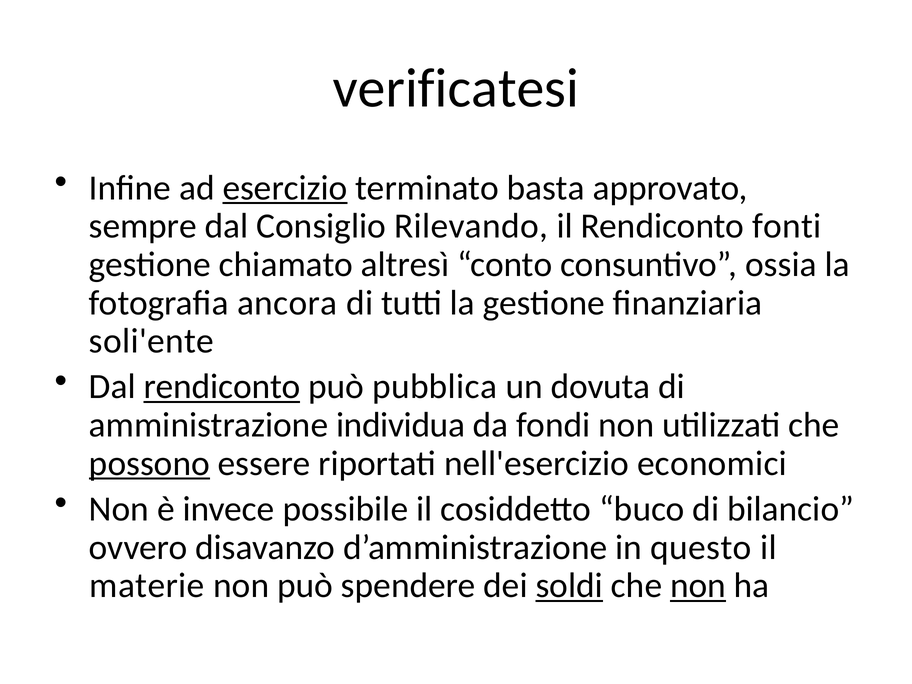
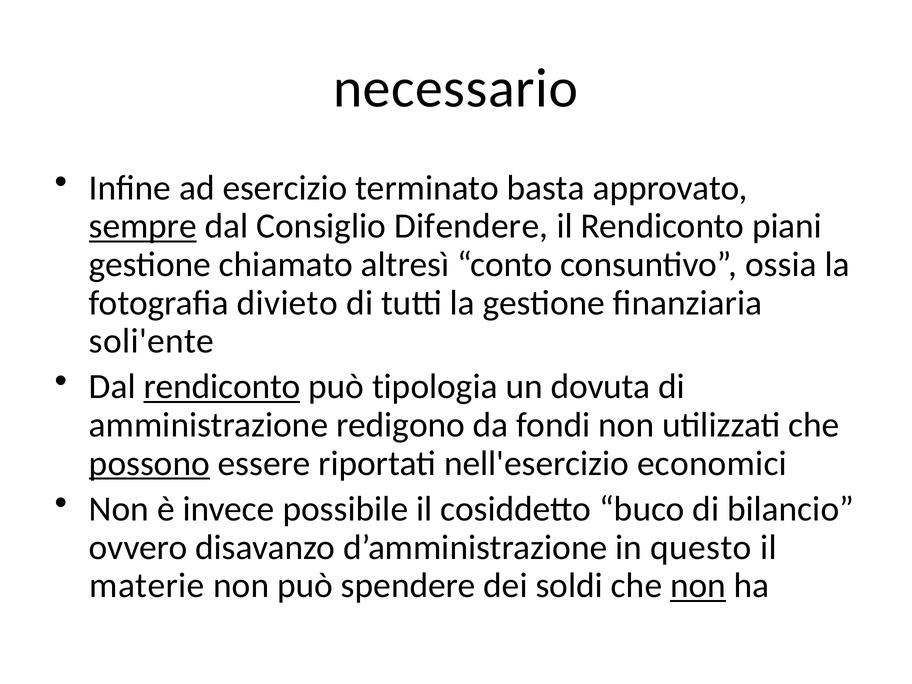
verificatesi: verificatesi -> necessario
esercizio underline: present -> none
sempre underline: none -> present
Rilevando: Rilevando -> Difendere
fonti: fonti -> piani
ancora: ancora -> divieto
pubblica: pubblica -> tipologia
individua: individua -> redigono
soldi underline: present -> none
